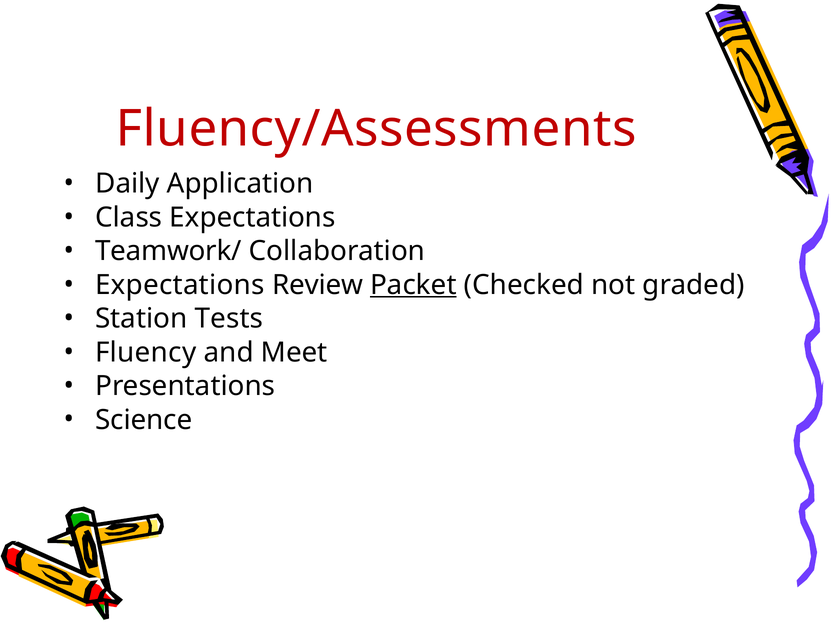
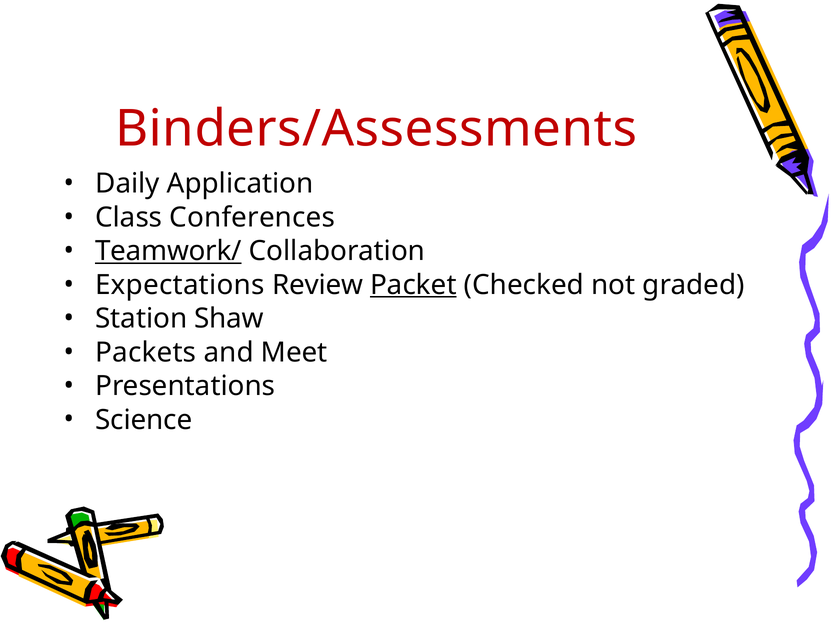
Fluency/Assessments: Fluency/Assessments -> Binders/Assessments
Class Expectations: Expectations -> Conferences
Teamwork/ underline: none -> present
Tests: Tests -> Shaw
Fluency: Fluency -> Packets
